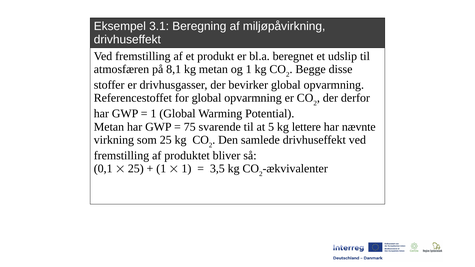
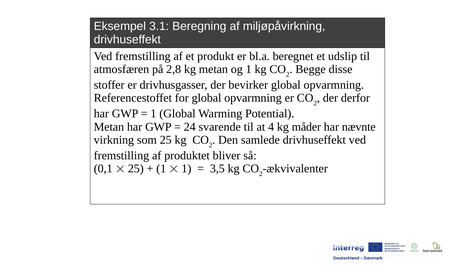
8,1: 8,1 -> 2,8
75: 75 -> 24
5: 5 -> 4
lettere: lettere -> måder
